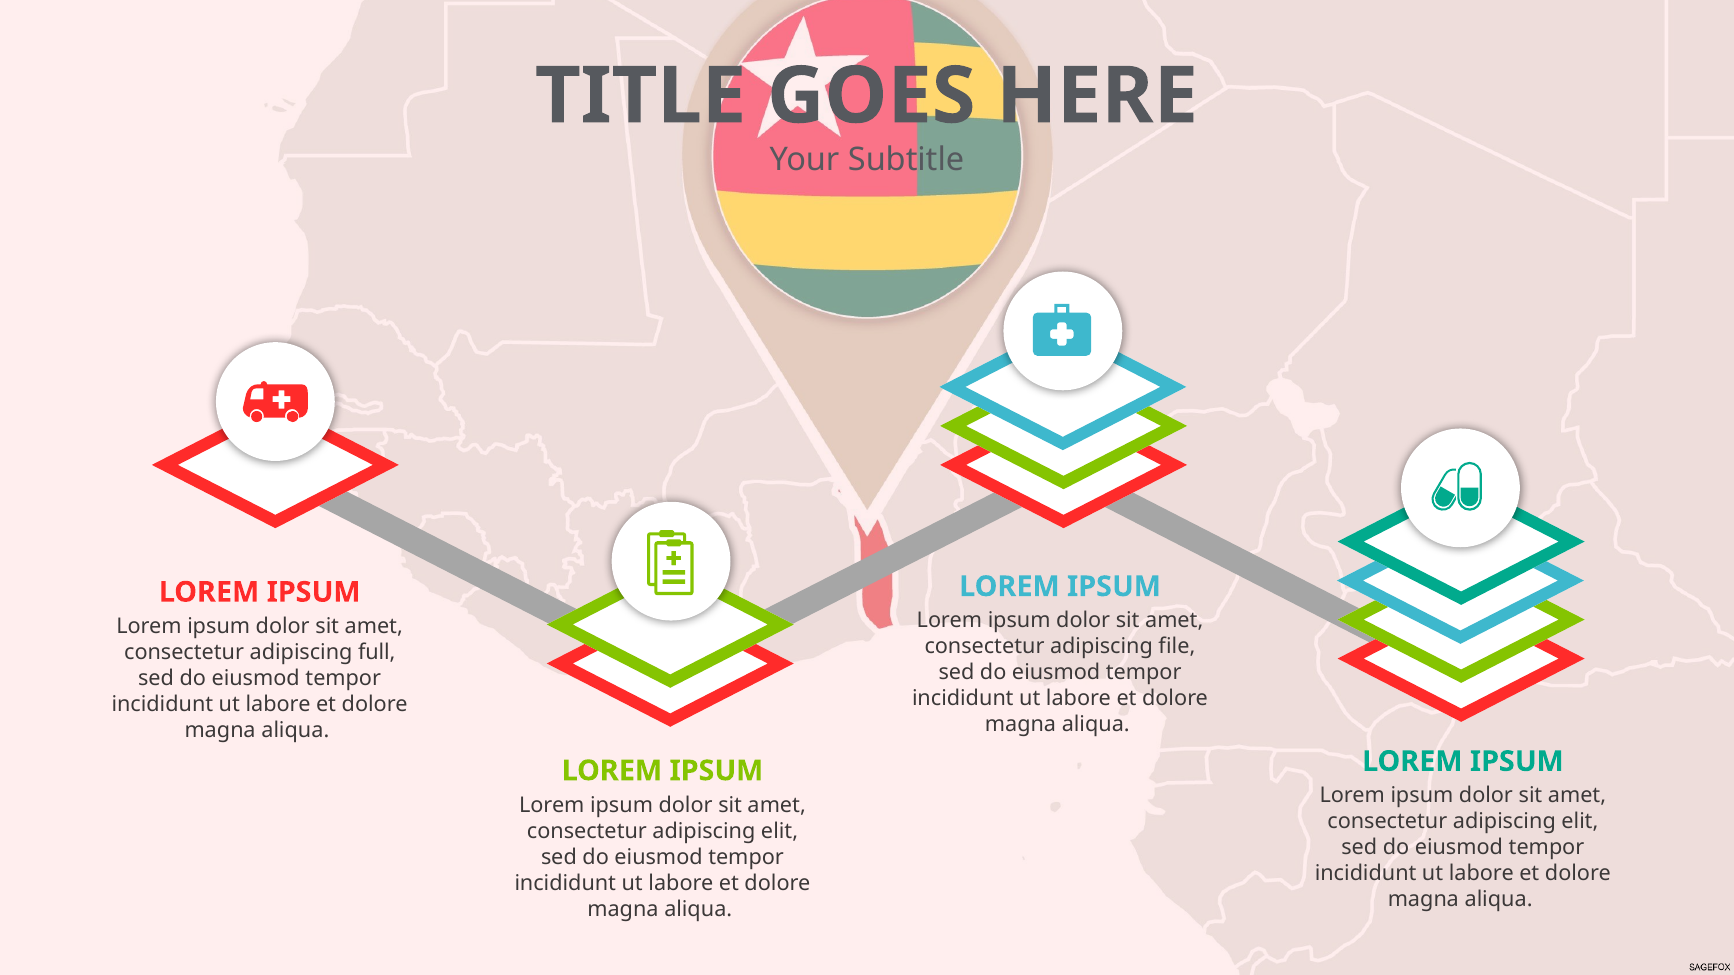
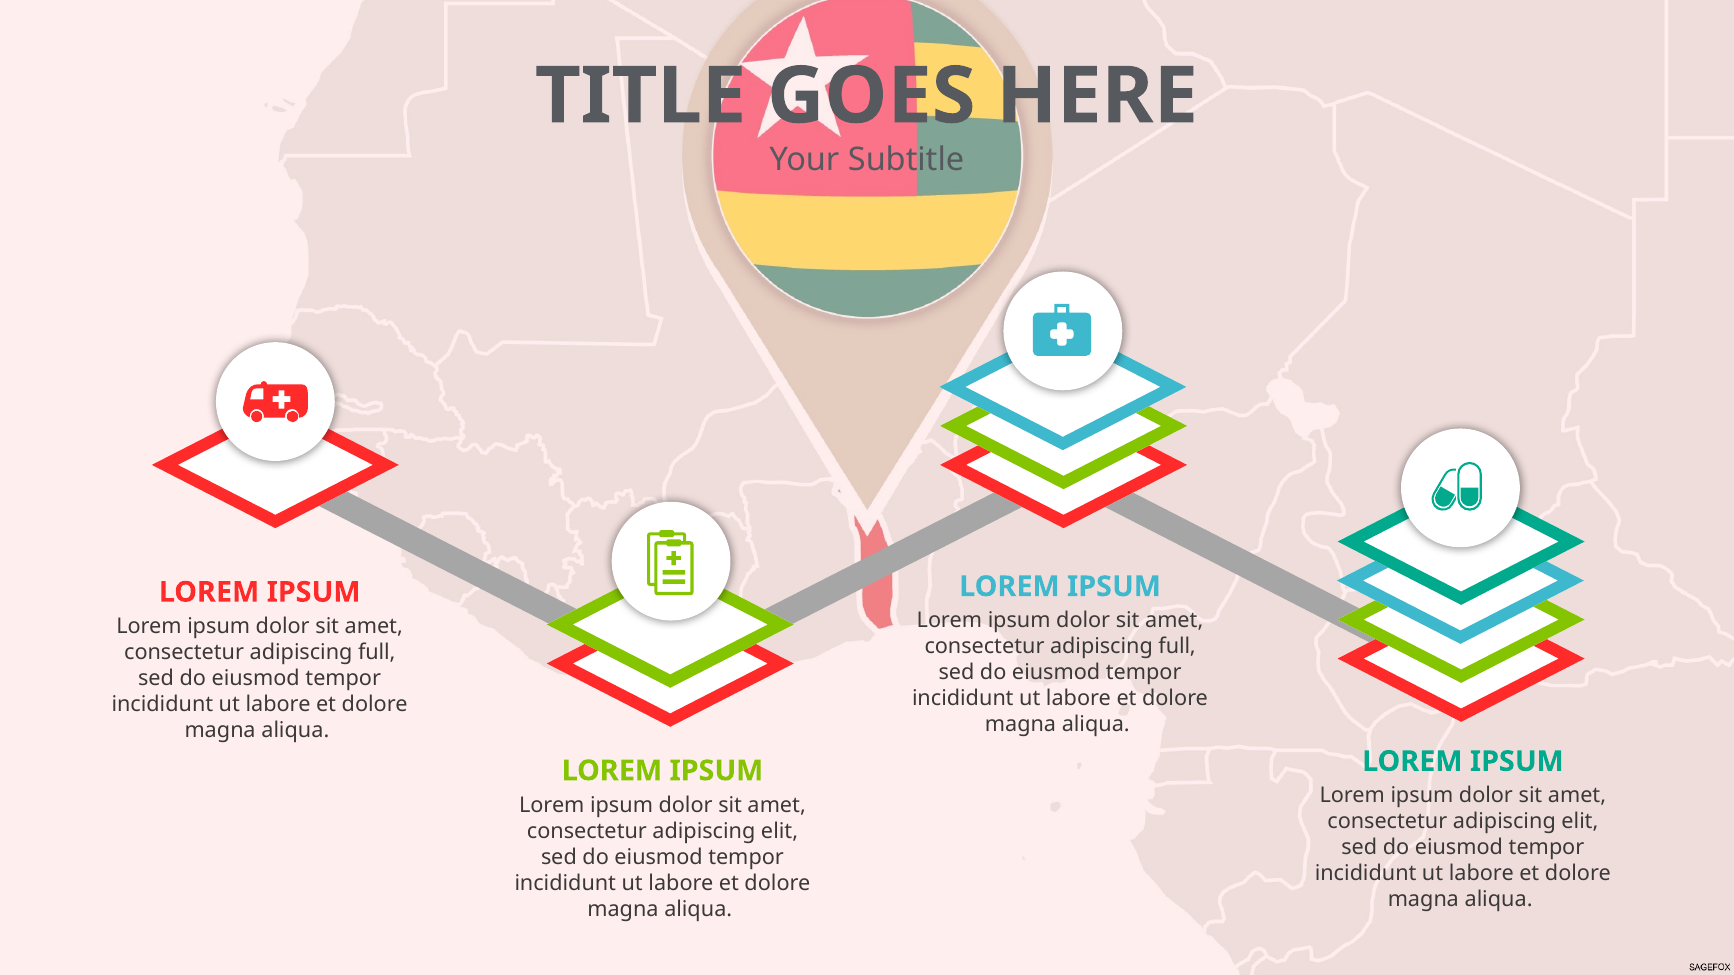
file at (1177, 647): file -> full
